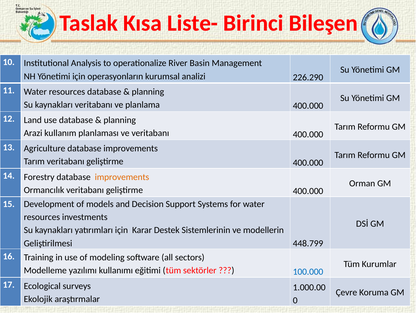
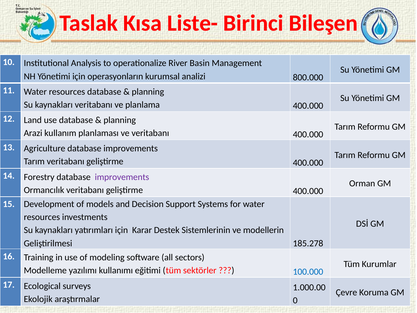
226.290: 226.290 -> 800.000
improvements at (122, 177) colour: orange -> purple
448.799: 448.799 -> 185.278
